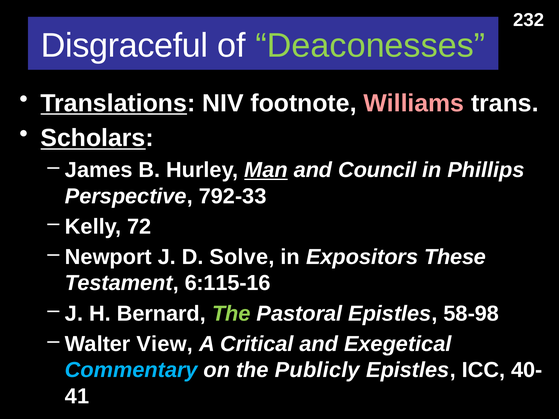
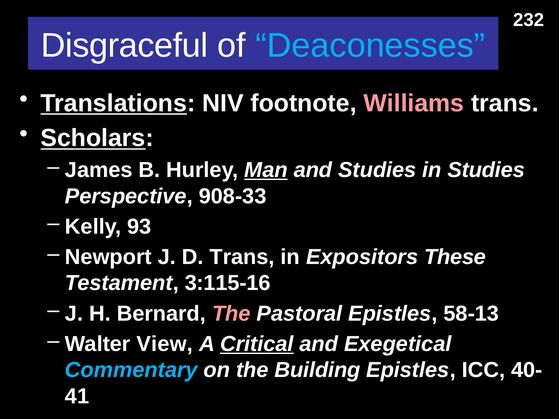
Deaconesses colour: light green -> light blue
and Council: Council -> Studies
in Phillips: Phillips -> Studies
792-33: 792-33 -> 908-33
72: 72 -> 93
D Solve: Solve -> Trans
6:115-16: 6:115-16 -> 3:115-16
The at (231, 314) colour: light green -> pink
58-98: 58-98 -> 58-13
Critical underline: none -> present
Publicly: Publicly -> Building
